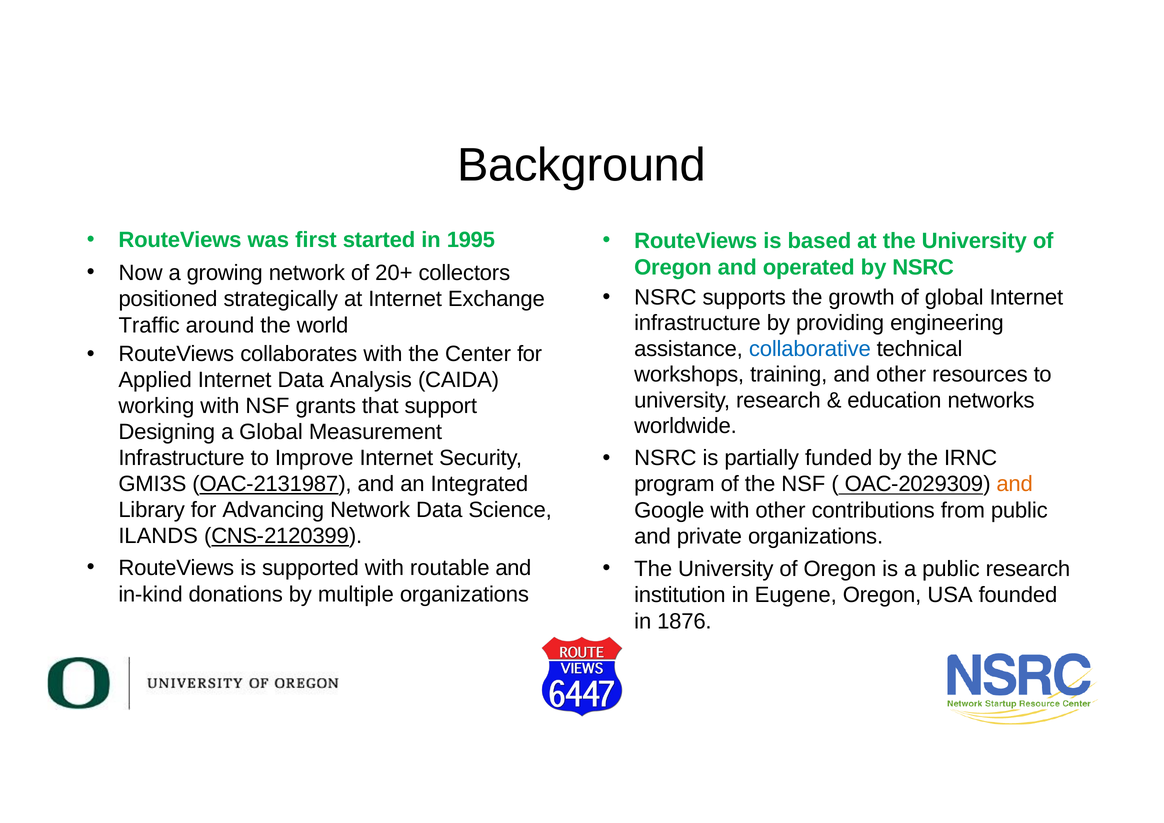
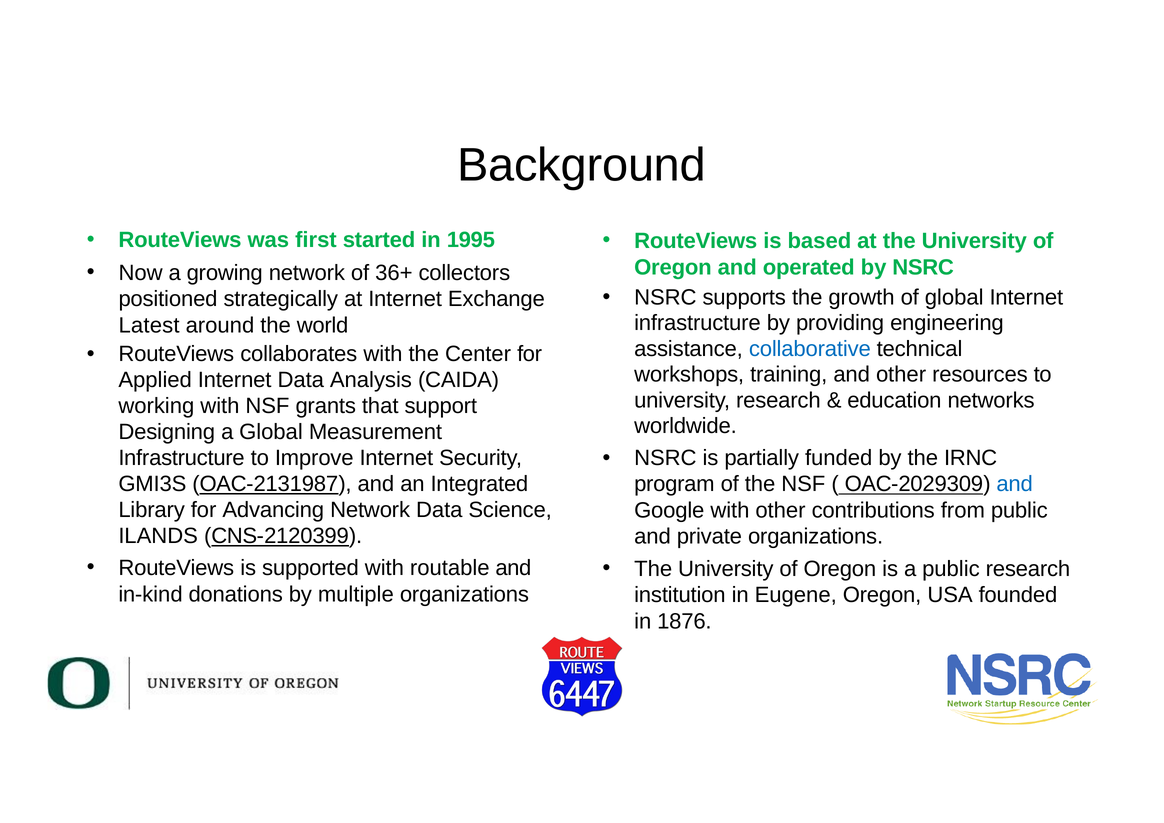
20+: 20+ -> 36+
Traffic: Traffic -> Latest
and at (1015, 484) colour: orange -> blue
